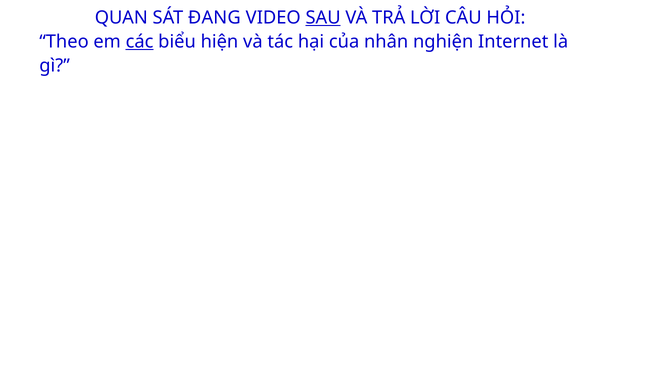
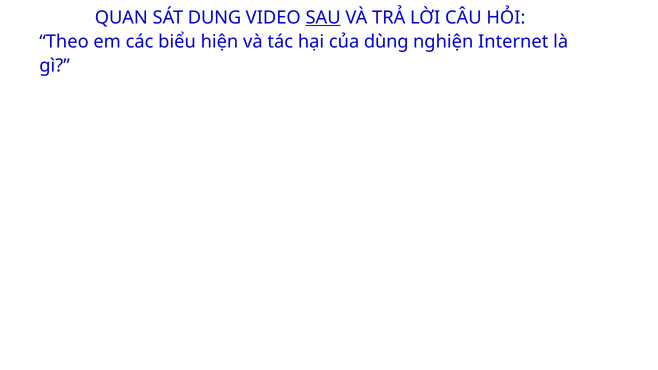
ĐANG: ĐANG -> DUNG
các underline: present -> none
nhân: nhân -> dùng
